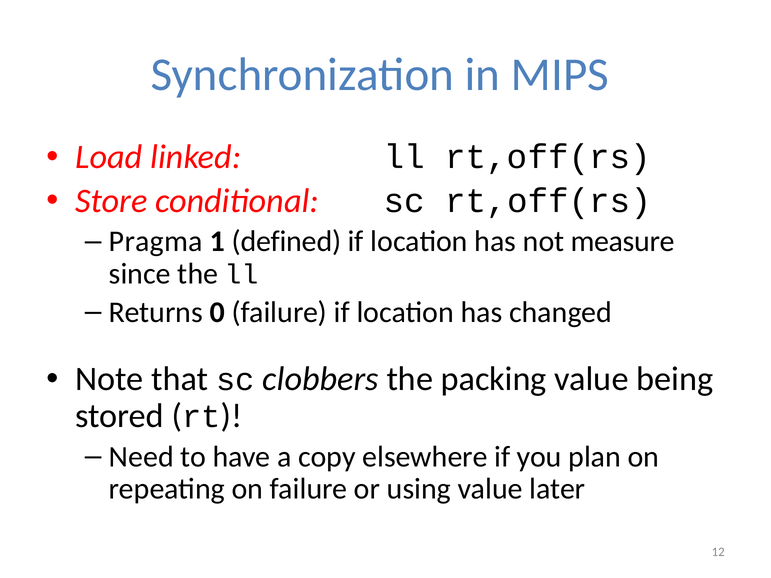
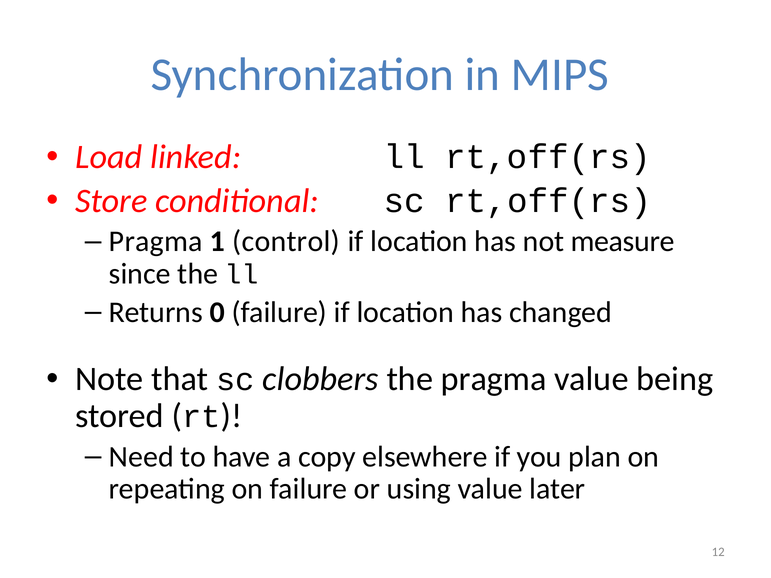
defined: defined -> control
the packing: packing -> pragma
